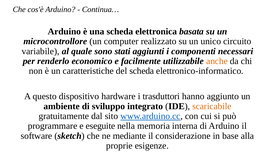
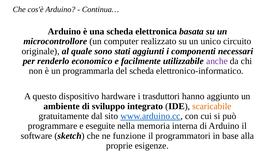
variabile: variabile -> originale
anche colour: orange -> purple
caratteristiche: caratteristiche -> programmarla
mediante: mediante -> funzione
considerazione: considerazione -> programmatori
